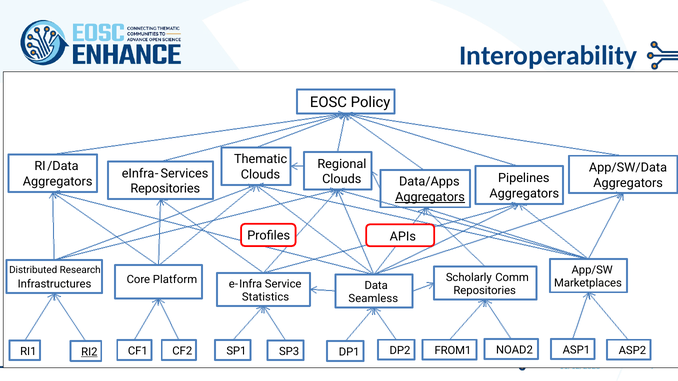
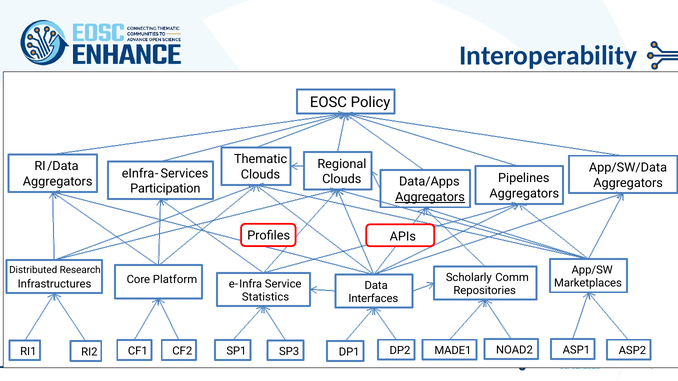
Repositories at (165, 189): Repositories -> Participation
Seamless: Seamless -> Interfaces
FROM1: FROM1 -> MADE1
RI2 underline: present -> none
